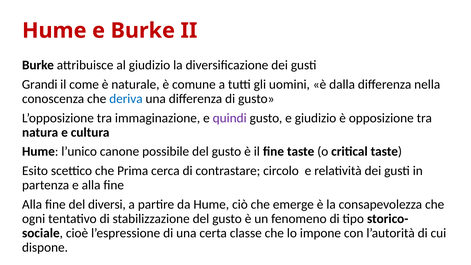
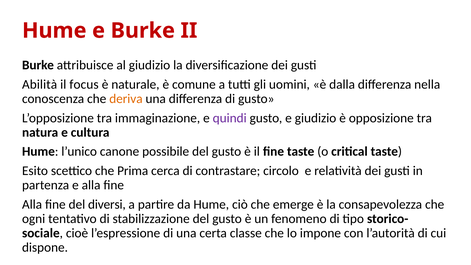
Grandi: Grandi -> Abilità
come: come -> focus
deriva colour: blue -> orange
